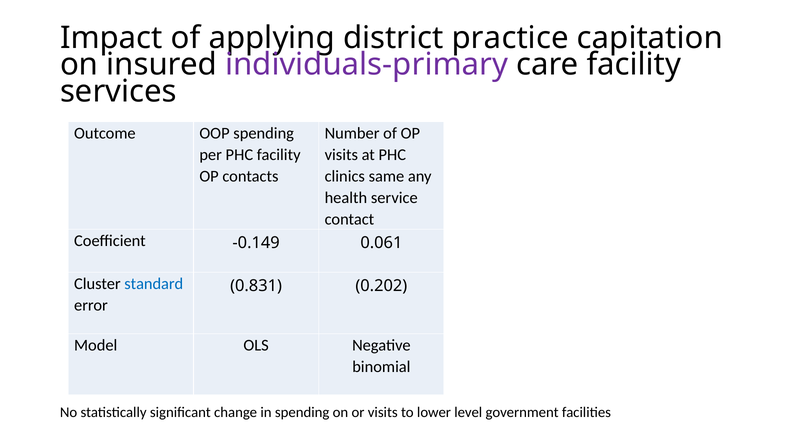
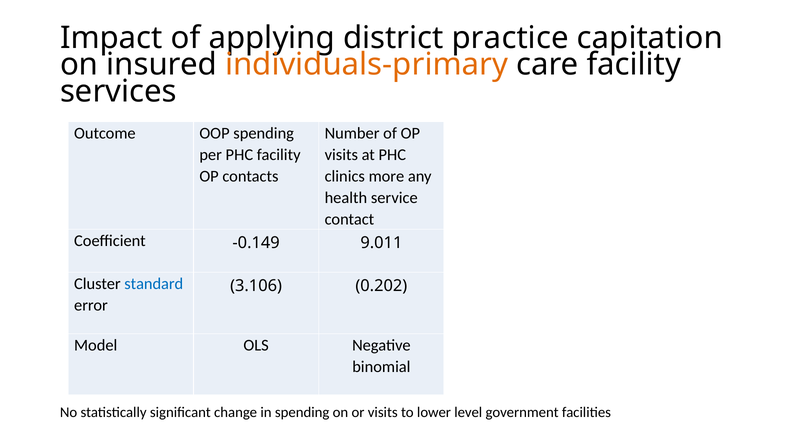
individuals-primary colour: purple -> orange
same: same -> more
0.061: 0.061 -> 9.011
0.831: 0.831 -> 3.106
